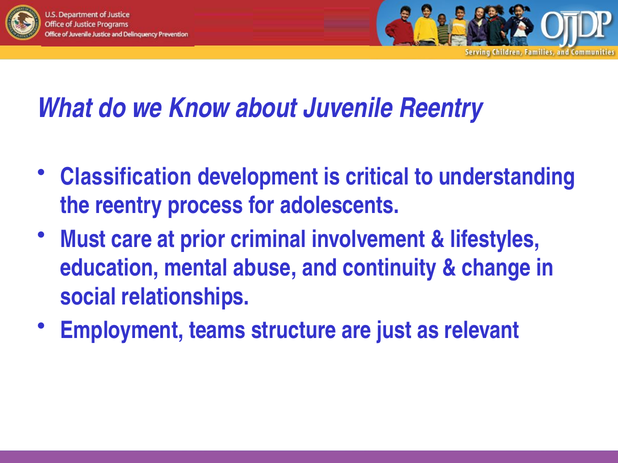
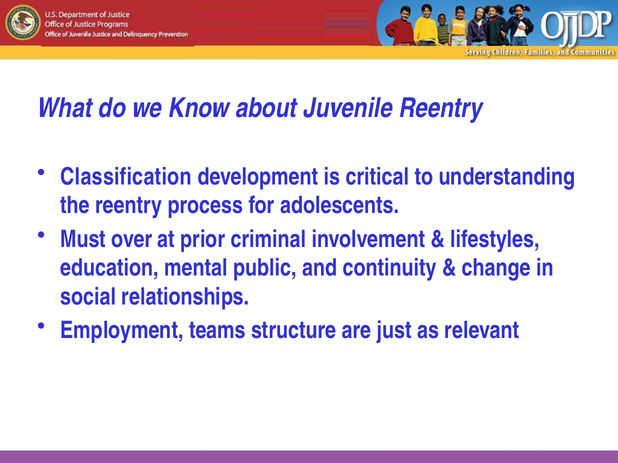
care: care -> over
abuse: abuse -> public
